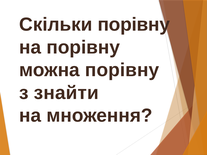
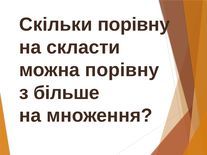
на порівну: порівну -> скласти
знайти: знайти -> більше
